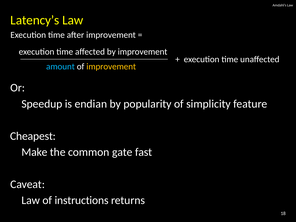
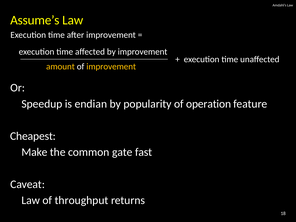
Latency’s: Latency’s -> Assume’s
amount colour: light blue -> yellow
simplicity: simplicity -> operation
instructions: instructions -> throughput
